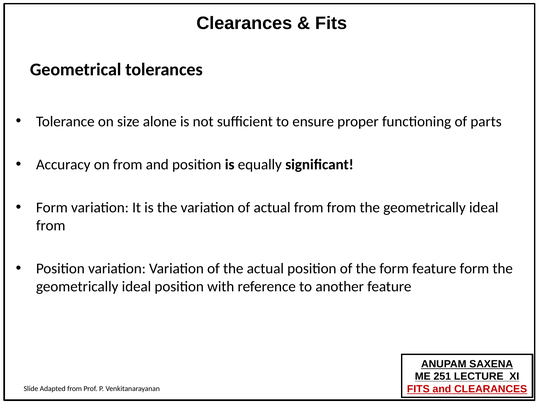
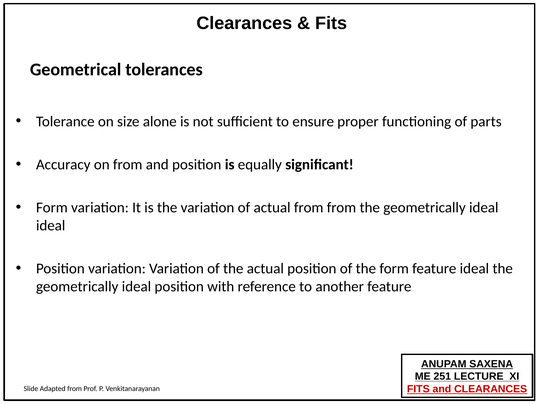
from at (51, 226): from -> ideal
feature form: form -> ideal
